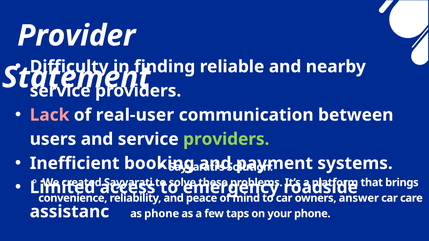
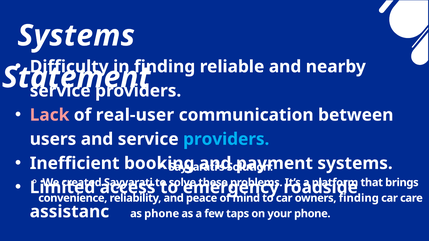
Provider at (76, 36): Provider -> Systems
providers at (226, 139) colour: light green -> light blue
answer at (359, 198): answer -> finding
